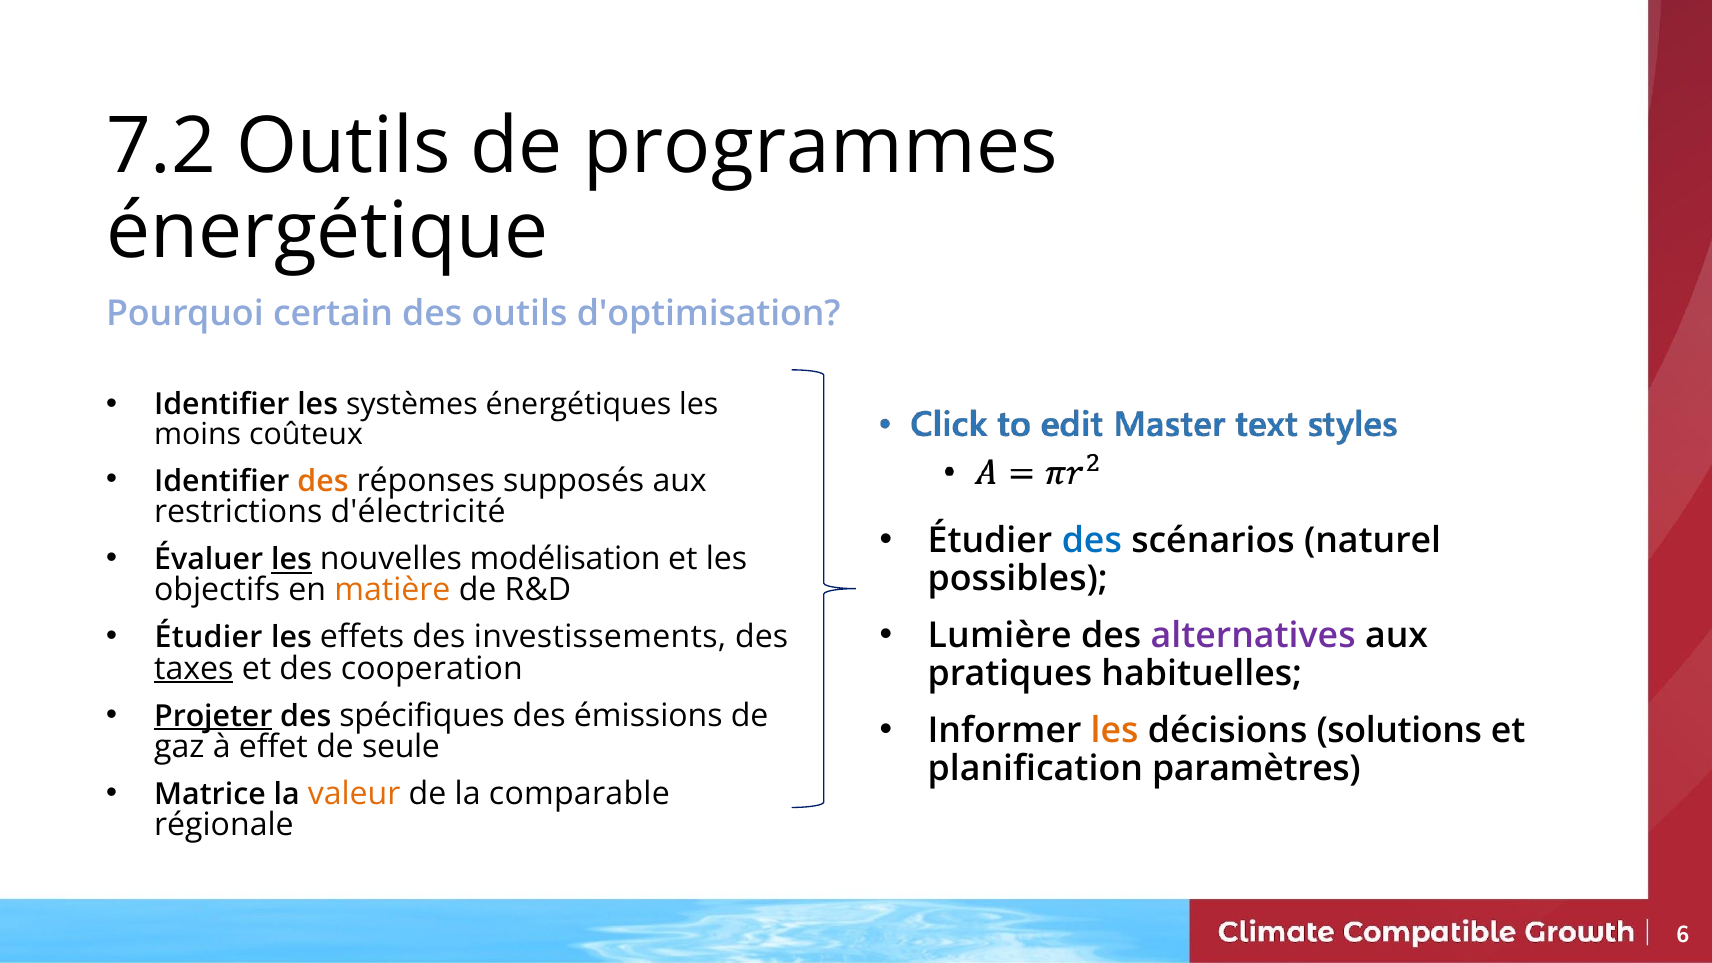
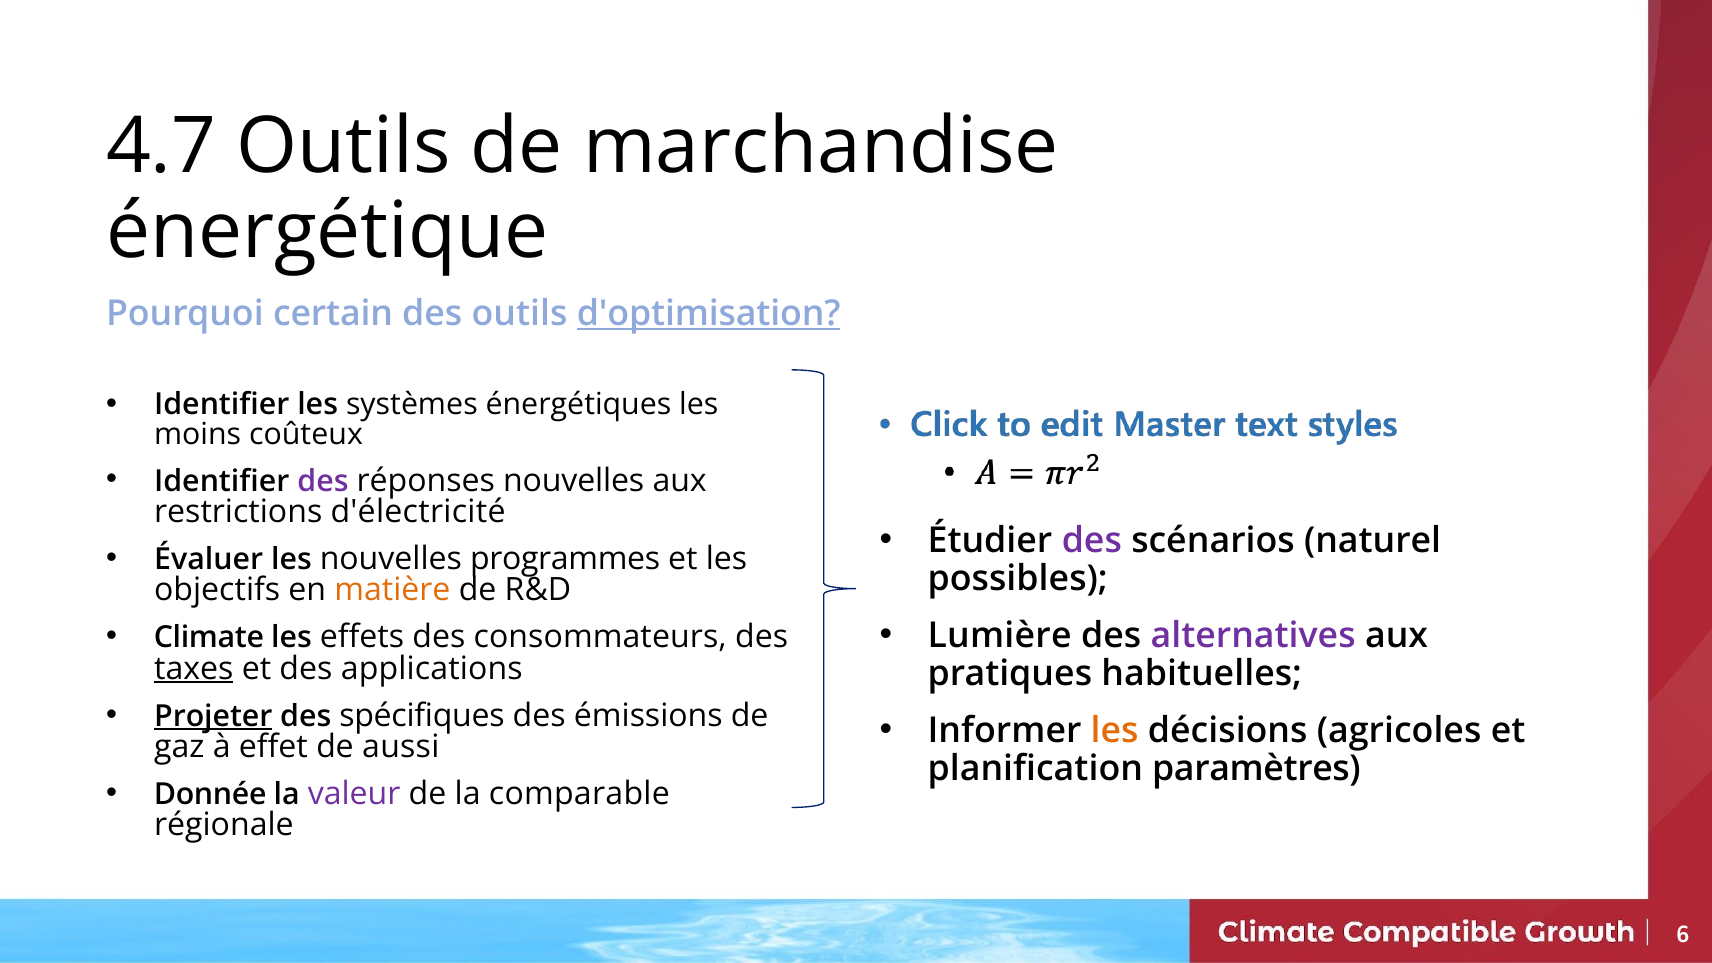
7.2: 7.2 -> 4.7
programmes: programmes -> marchandise
d'optimisation underline: none -> present
des at (323, 481) colour: orange -> purple
réponses supposés: supposés -> nouvelles
des at (1092, 541) colour: blue -> purple
les at (291, 560) underline: present -> none
modélisation: modélisation -> programmes
Étudier at (209, 638): Étudier -> Climate
investissements: investissements -> consommateurs
cooperation: cooperation -> applications
solutions: solutions -> agricoles
seule: seule -> aussi
Matrice: Matrice -> Donnée
valeur colour: orange -> purple
